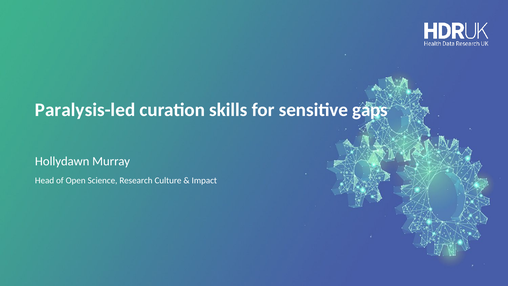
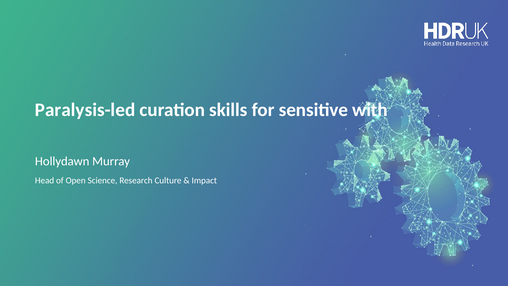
gaps: gaps -> with
